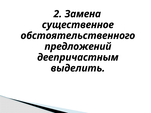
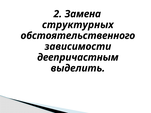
существенное: существенное -> структурных
предложений: предложений -> зависимости
